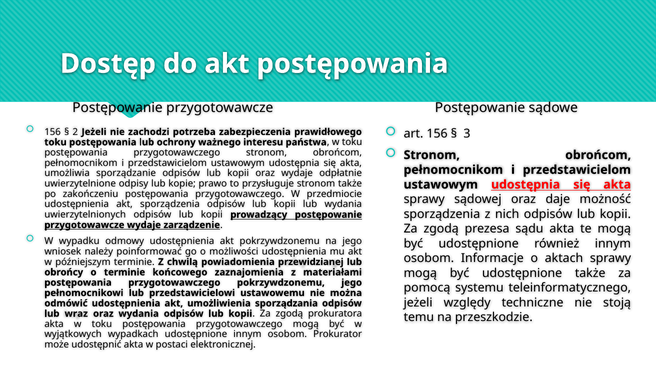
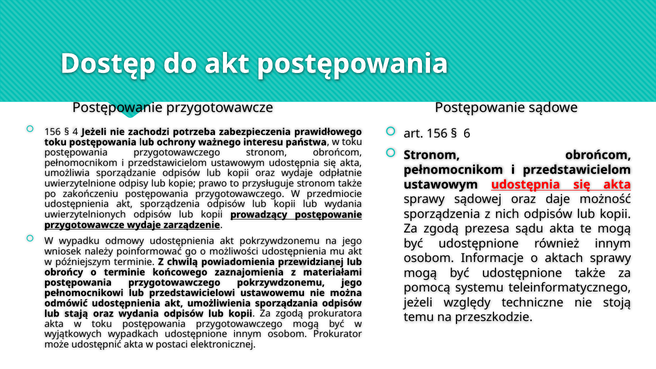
2: 2 -> 4
3: 3 -> 6
wraz: wraz -> stają
